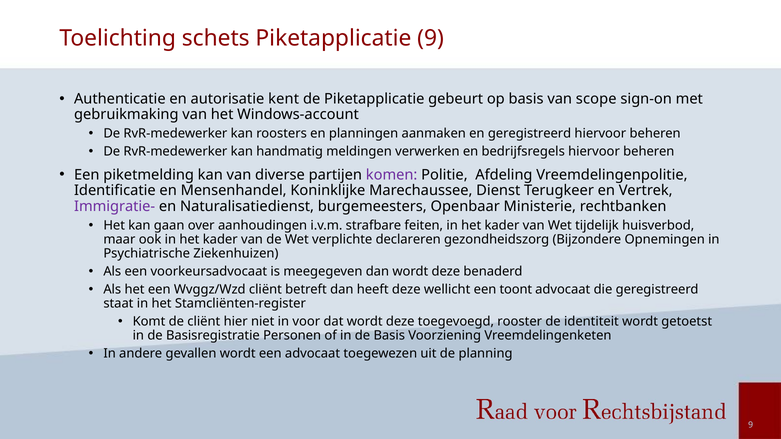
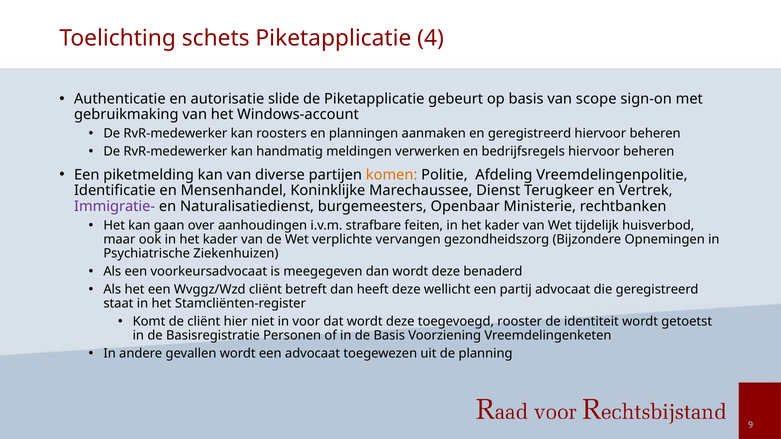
Piketapplicatie 9: 9 -> 4
kent: kent -> slide
komen colour: purple -> orange
declareren: declareren -> vervangen
toont: toont -> partij
